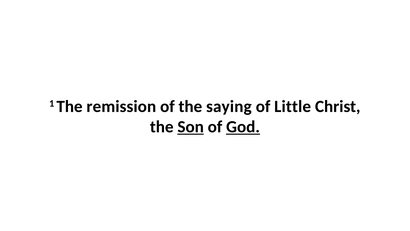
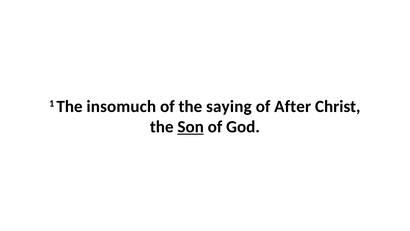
remission: remission -> insomuch
Little: Little -> After
God underline: present -> none
